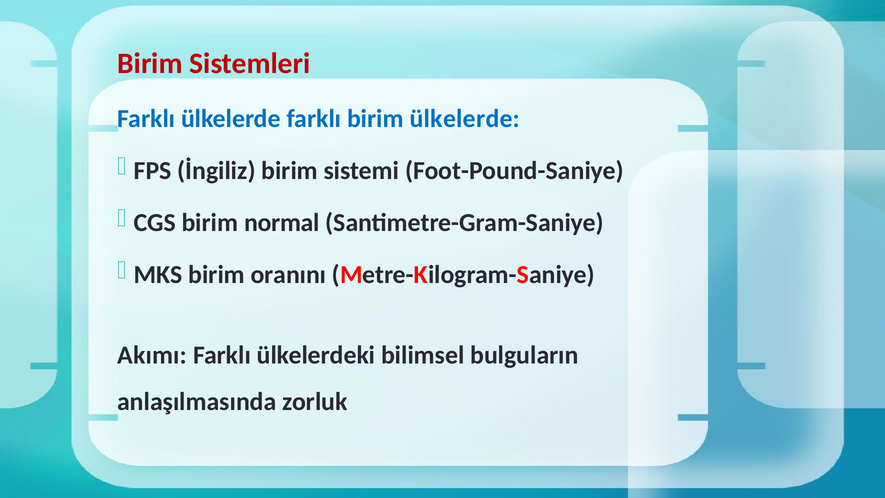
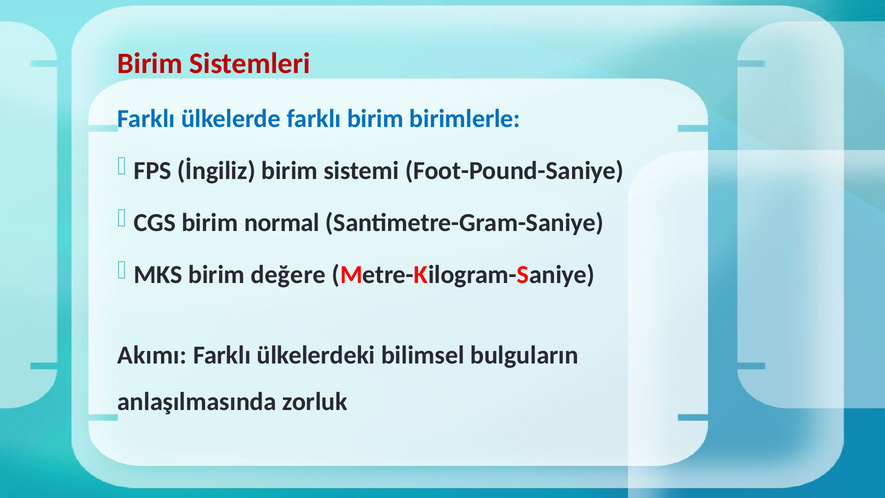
birim ülkelerde: ülkelerde -> birimlerle
oranını: oranını -> değere
